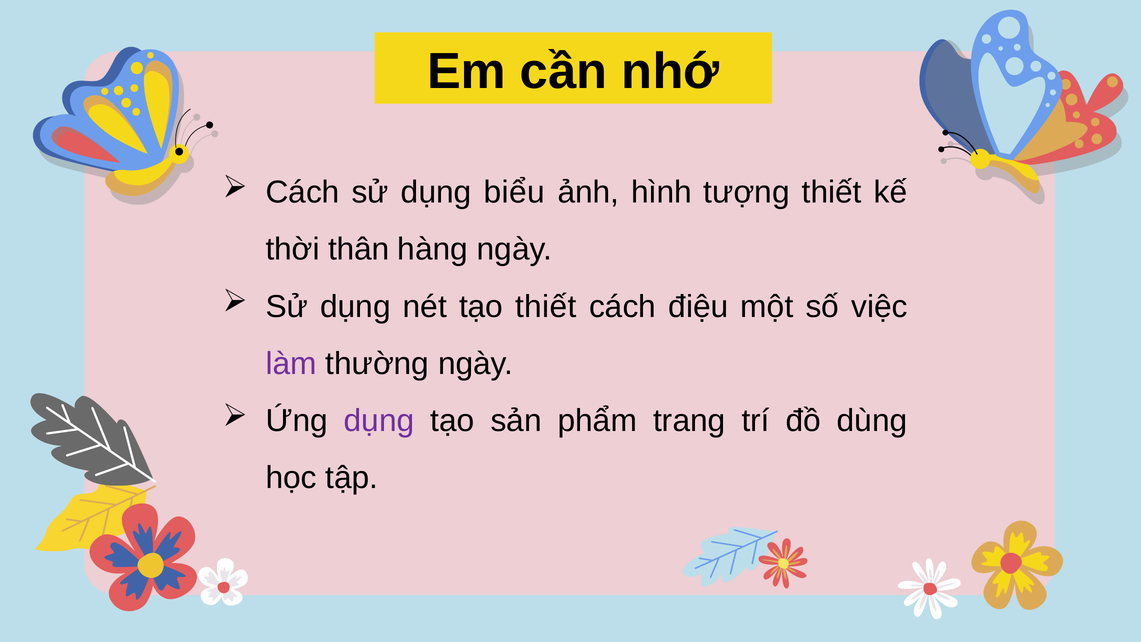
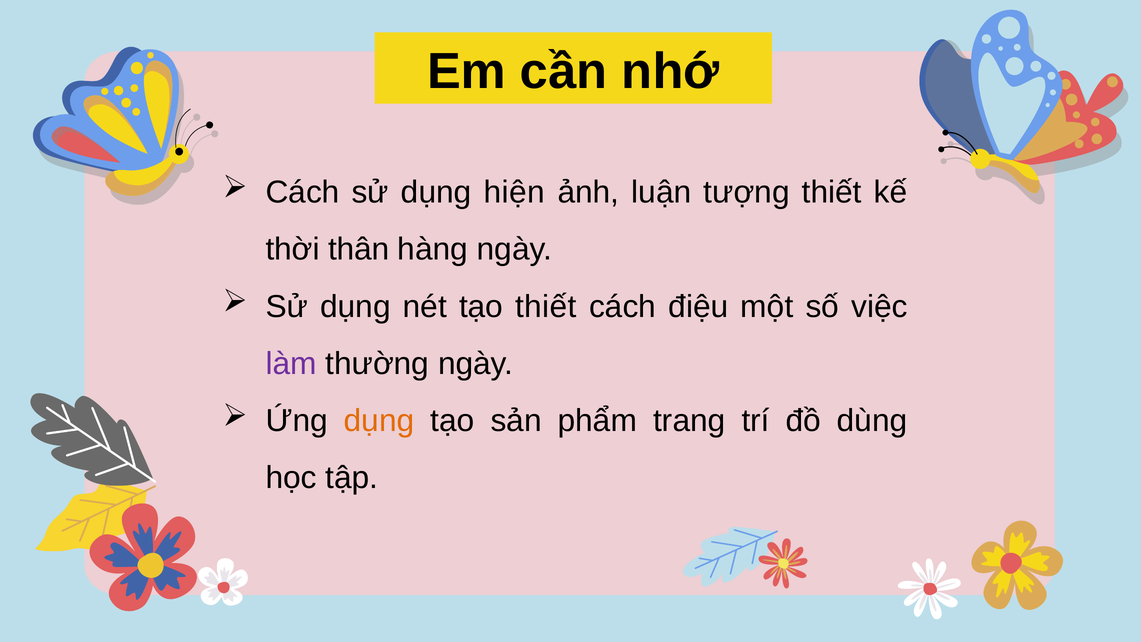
biểu: biểu -> hiện
hình: hình -> luận
dụng at (379, 421) colour: purple -> orange
